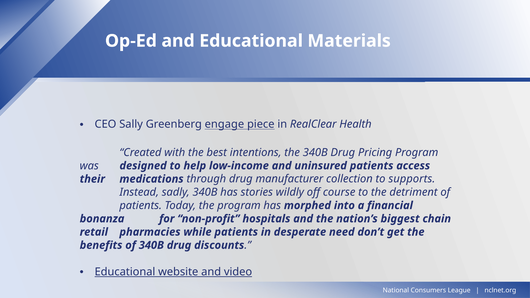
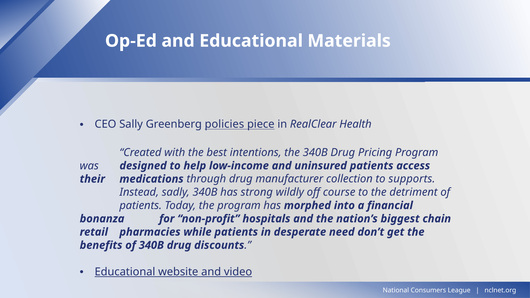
engage: engage -> policies
stories: stories -> strong
